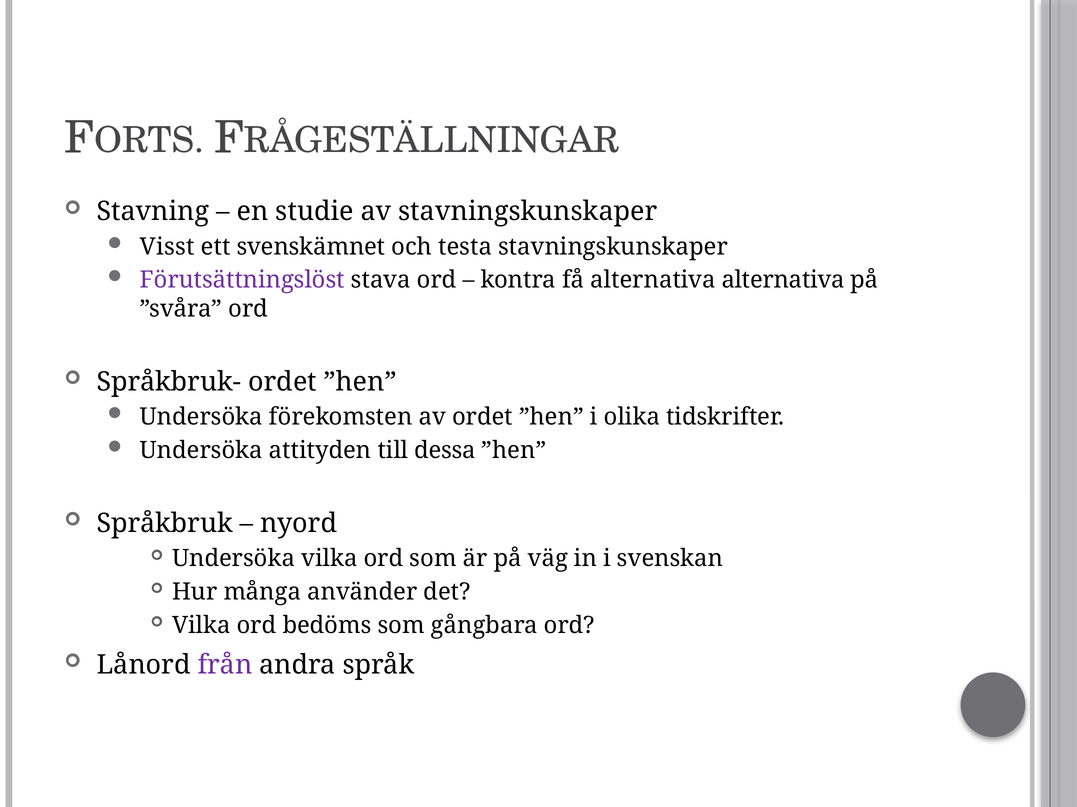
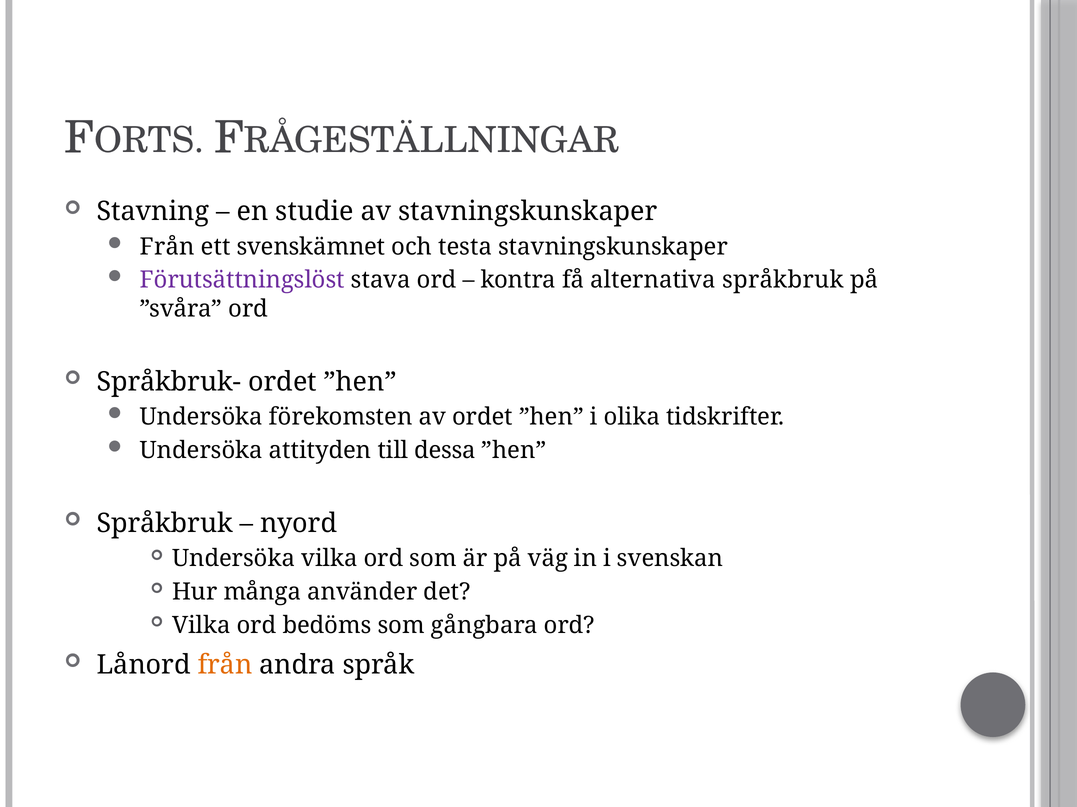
Visst at (167, 247): Visst -> Från
alternativa alternativa: alternativa -> språkbruk
från at (225, 665) colour: purple -> orange
